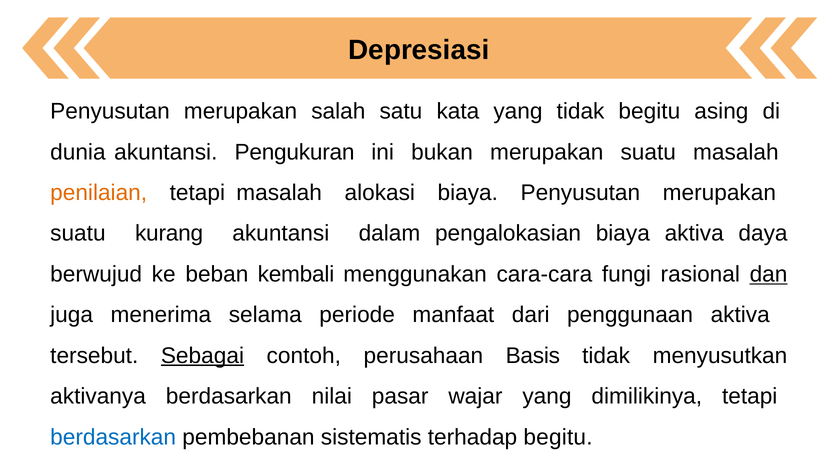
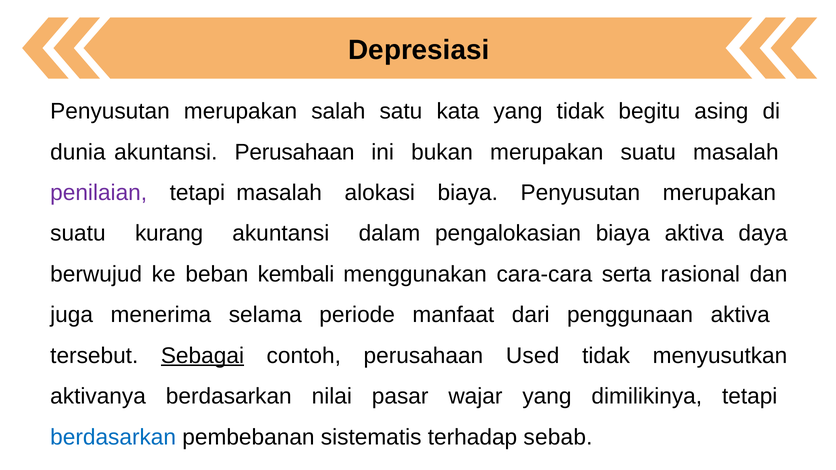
akuntansi Pengukuran: Pengukuran -> Perusahaan
penilaian colour: orange -> purple
fungi: fungi -> serta
dan underline: present -> none
Basis: Basis -> Used
terhadap begitu: begitu -> sebab
